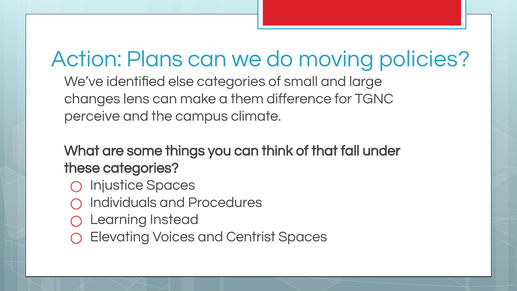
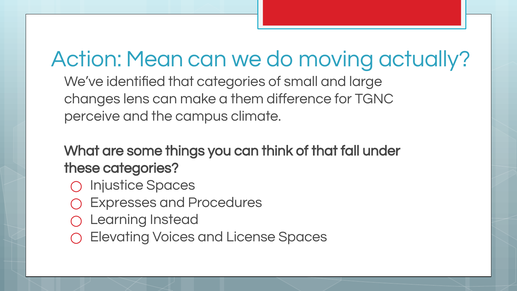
Plans: Plans -> Mean
policies: policies -> actually
identified else: else -> that
Individuals: Individuals -> Expresses
Centrist: Centrist -> License
